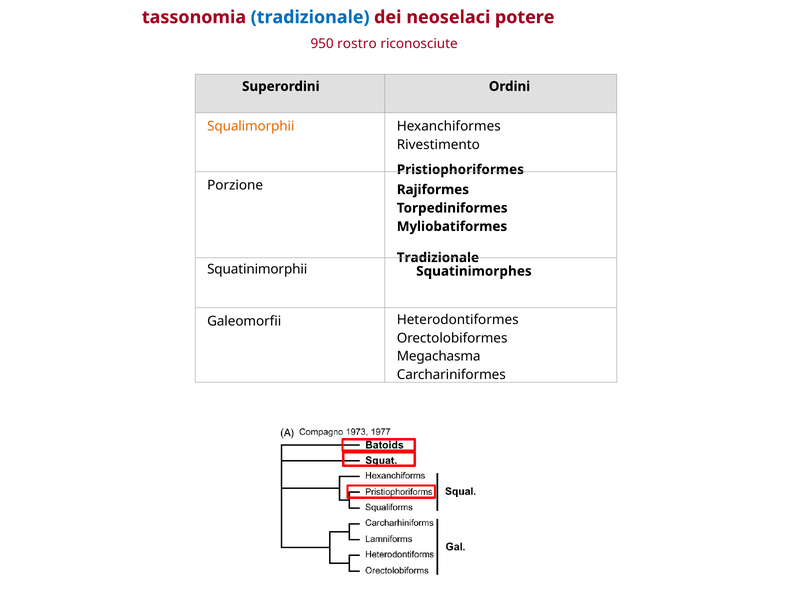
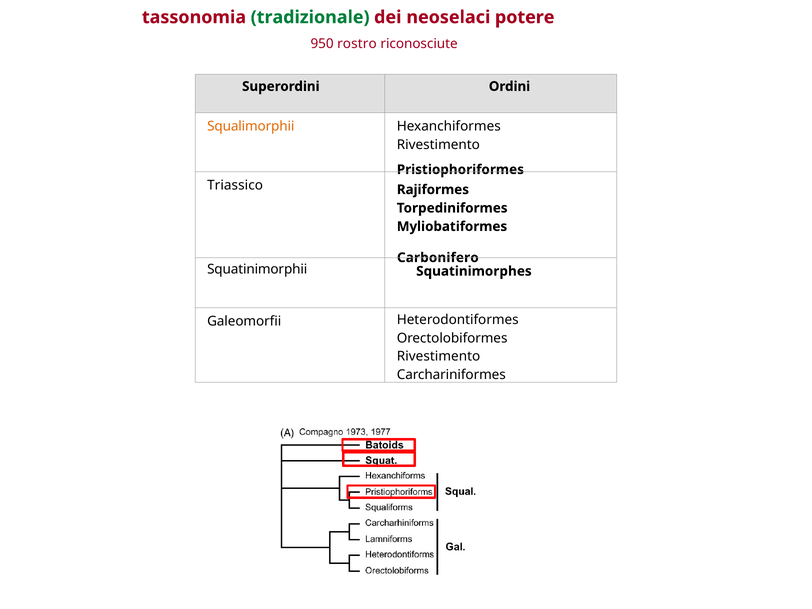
tradizionale at (310, 17) colour: blue -> green
Porzione: Porzione -> Triassico
Tradizionale at (438, 258): Tradizionale -> Carbonifero
Megachasma at (439, 357): Megachasma -> Rivestimento
